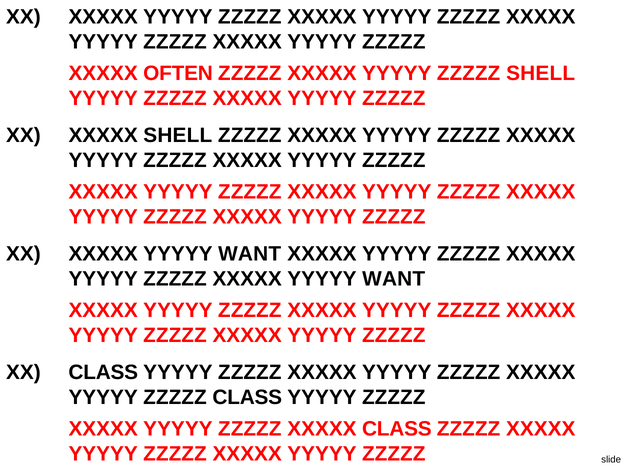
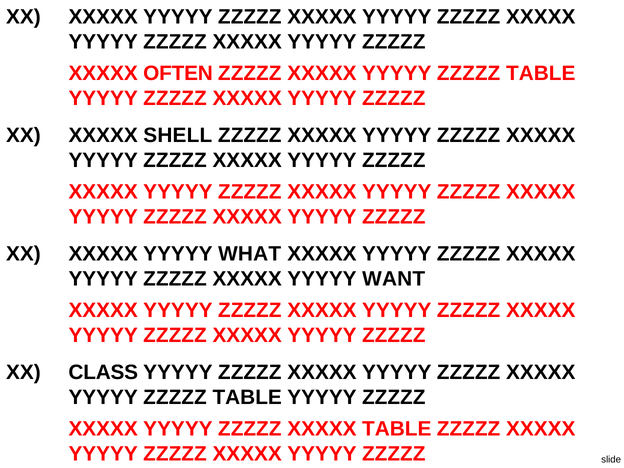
SHELL at (541, 73): SHELL -> TABLE
XX XXXXX YYYYY WANT: WANT -> WHAT
CLASS at (247, 397): CLASS -> TABLE
XXXXX CLASS: CLASS -> TABLE
